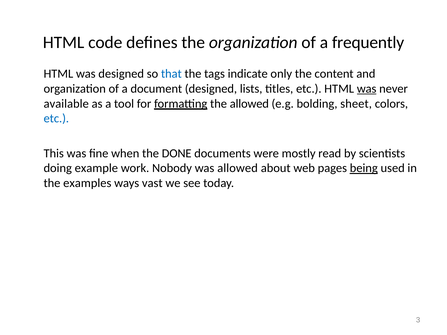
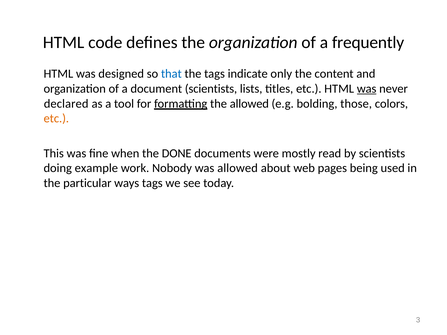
document designed: designed -> scientists
available: available -> declared
sheet: sheet -> those
etc at (56, 119) colour: blue -> orange
being underline: present -> none
examples: examples -> particular
ways vast: vast -> tags
